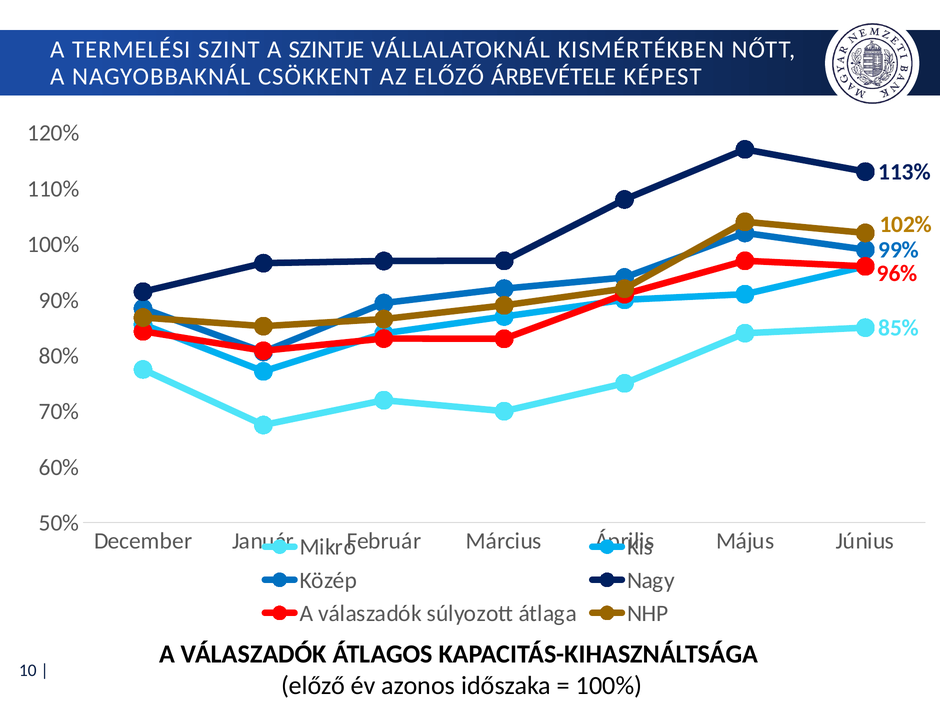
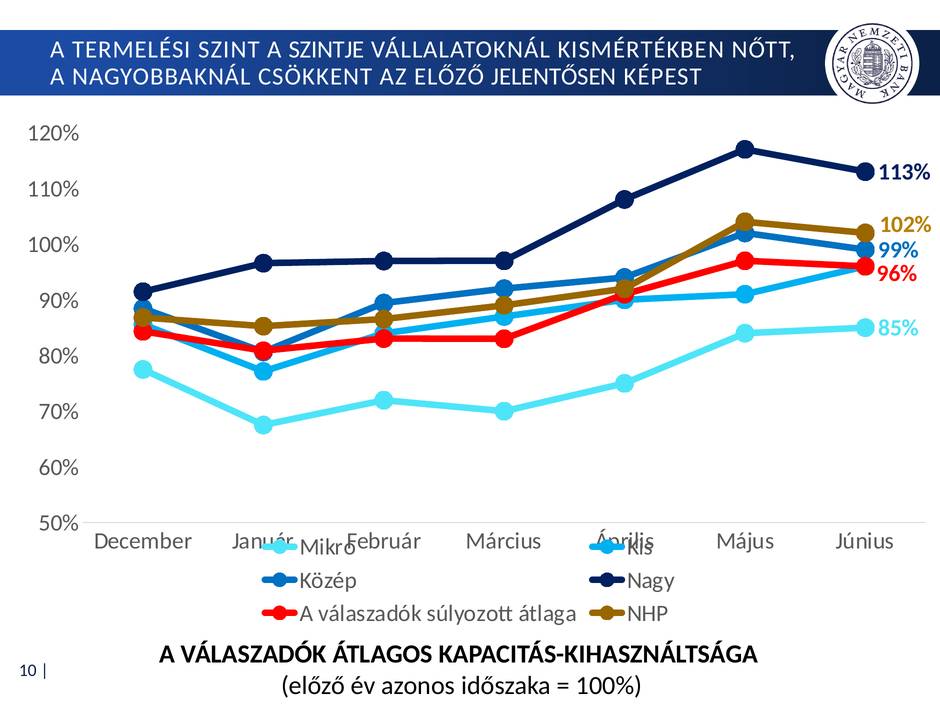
ÁRBEVÉTELE: ÁRBEVÉTELE -> JELENTŐSEN
